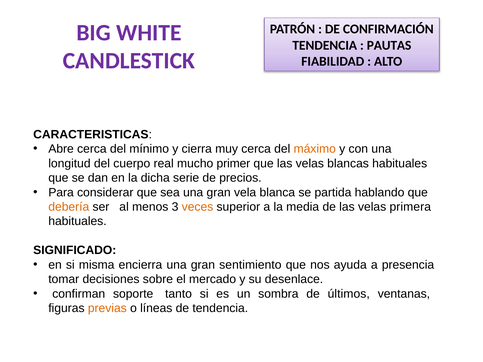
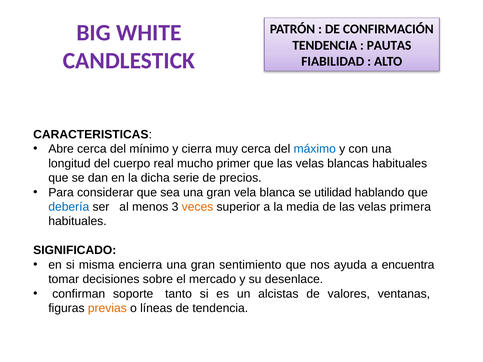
máximo colour: orange -> blue
partida: partida -> utilidad
debería colour: orange -> blue
presencia: presencia -> encuentra
sombra: sombra -> alcistas
últimos: últimos -> valores
